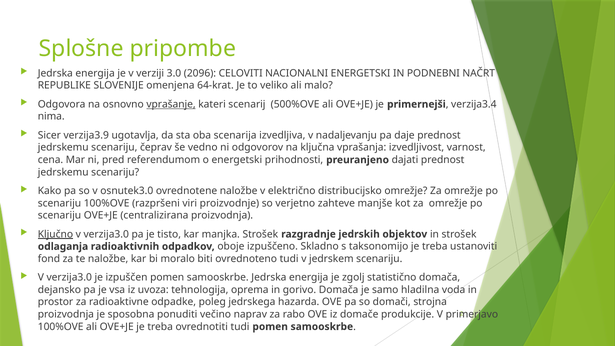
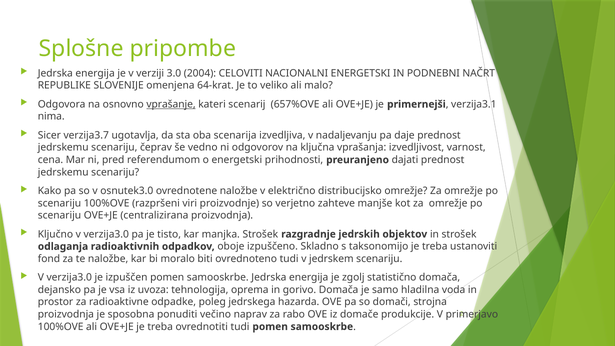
2096: 2096 -> 2004
500%OVE: 500%OVE -> 657%OVE
verzija3.4: verzija3.4 -> verzija3.1
verzija3.9: verzija3.9 -> verzija3.7
Ključno underline: present -> none
